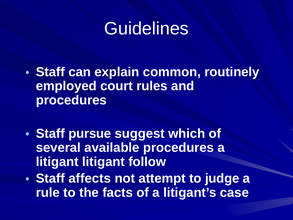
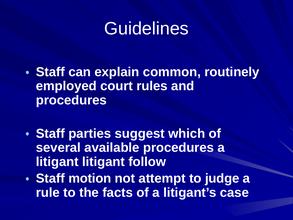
pursue: pursue -> parties
affects: affects -> motion
